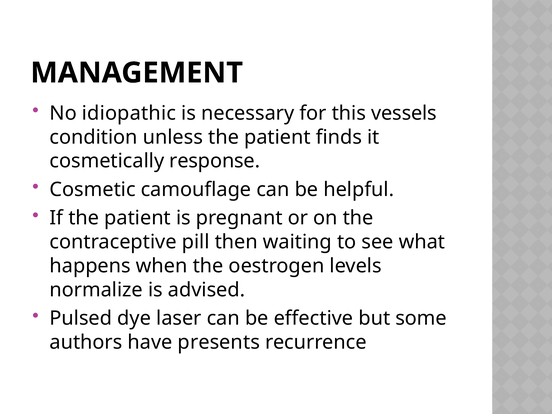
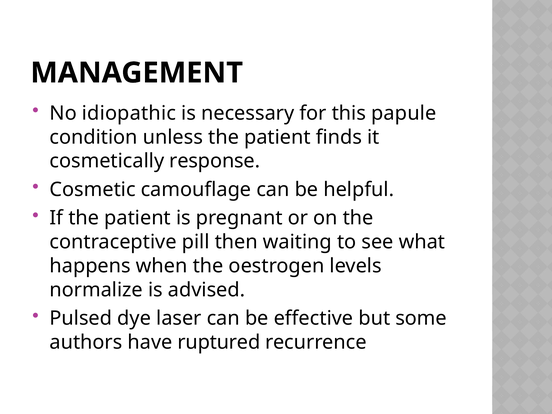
vessels: vessels -> papule
presents: presents -> ruptured
